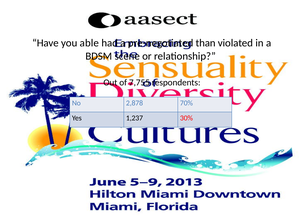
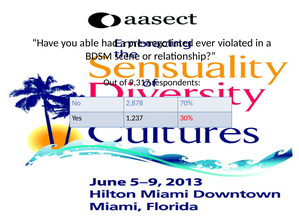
than: than -> ever
7,755: 7,755 -> 9,317
